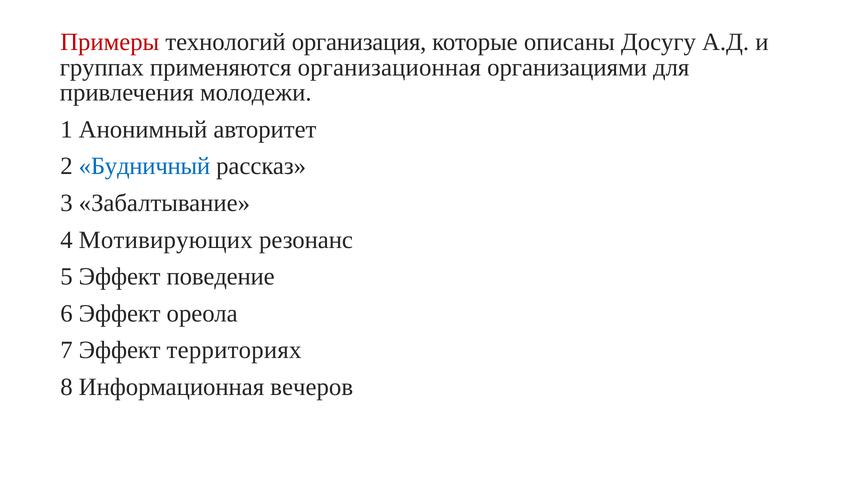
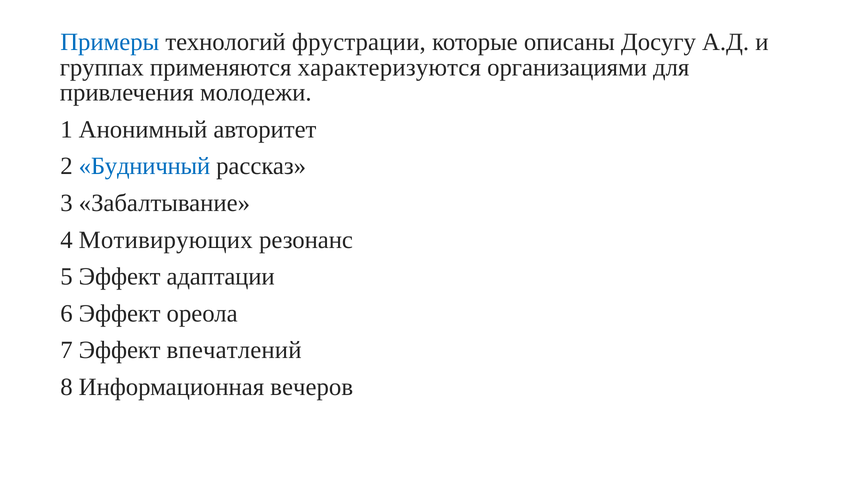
Примеры colour: red -> blue
организация: организация -> фрустрации
организационная: организационная -> характеризуются
поведение: поведение -> адаптации
территориях: территориях -> впечатлений
